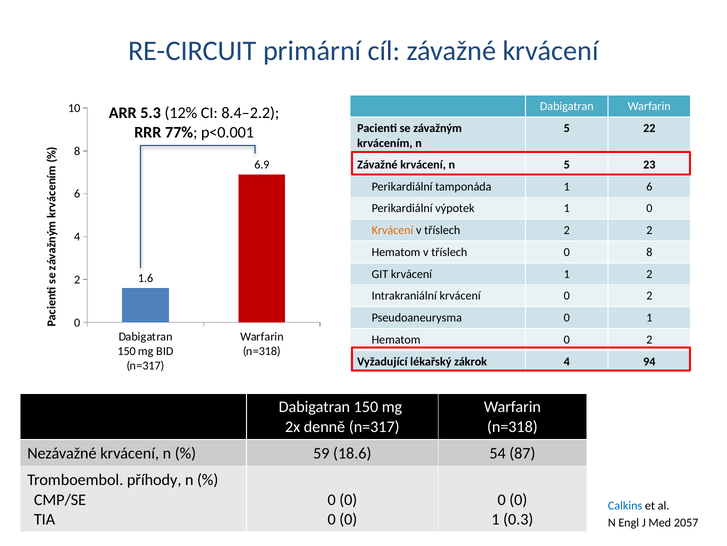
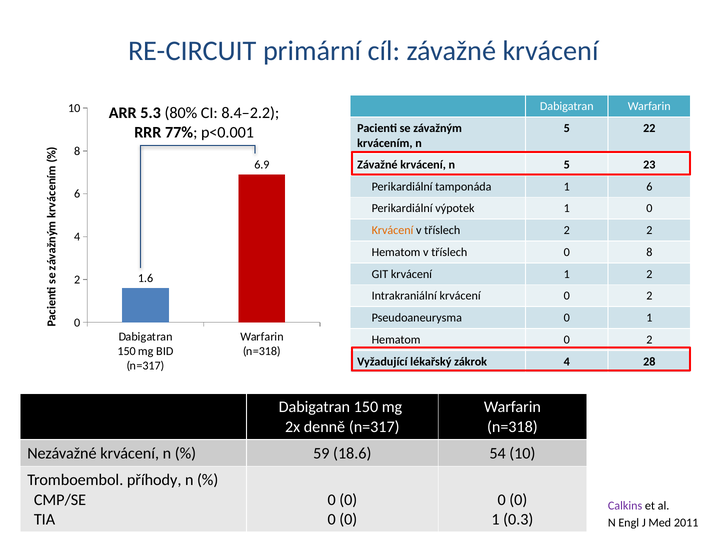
12%: 12% -> 80%
94: 94 -> 28
54 87: 87 -> 10
Calkins colour: blue -> purple
2057: 2057 -> 2011
